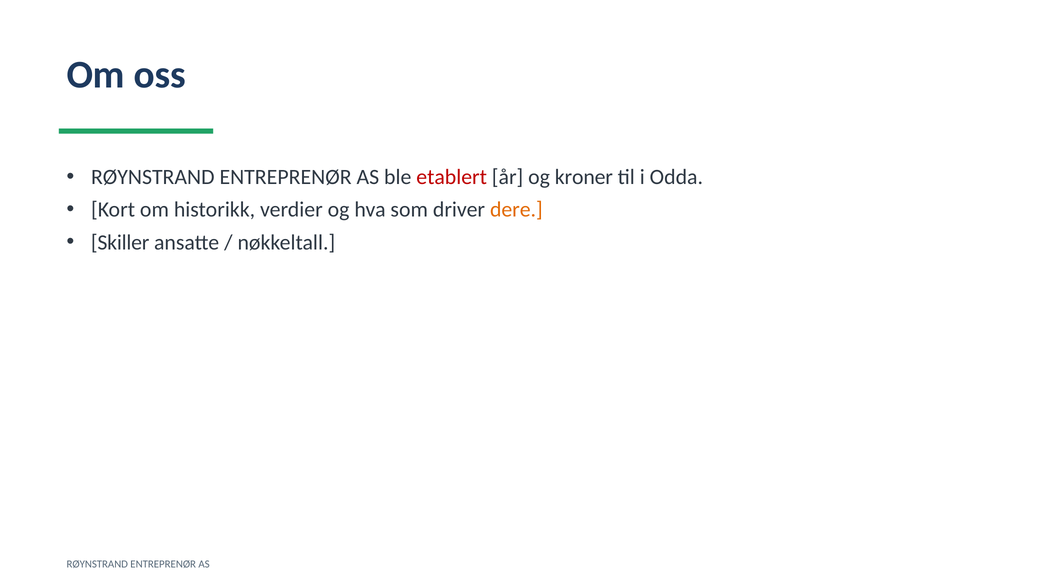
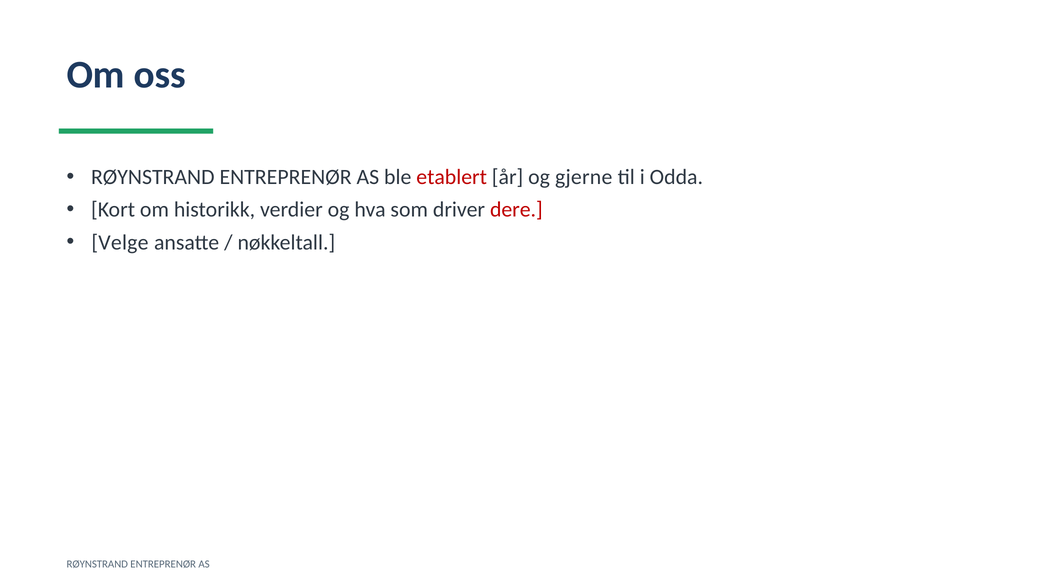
kroner: kroner -> gjerne
dere colour: orange -> red
Skiller: Skiller -> Velge
